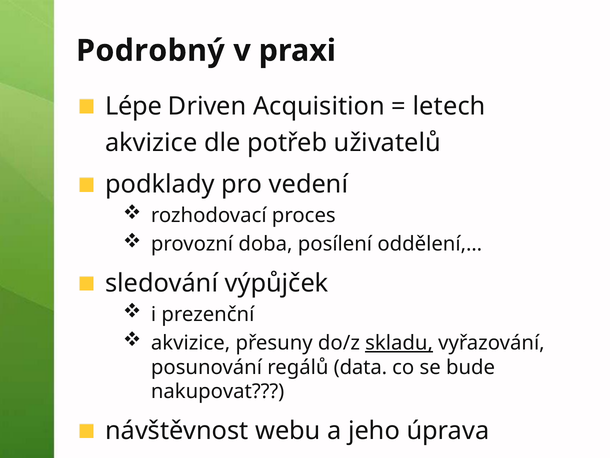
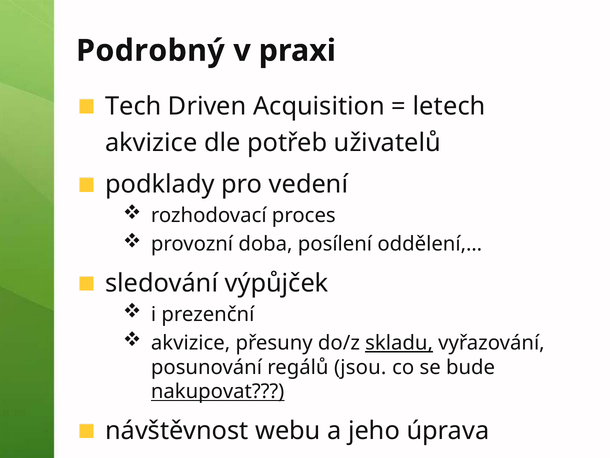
Lépe: Lépe -> Tech
data: data -> jsou
nakupovat underline: none -> present
